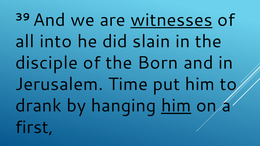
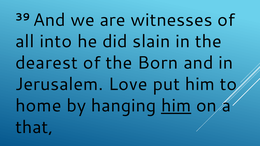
witnesses underline: present -> none
disciple: disciple -> dearest
Time: Time -> Love
drank: drank -> home
first: first -> that
